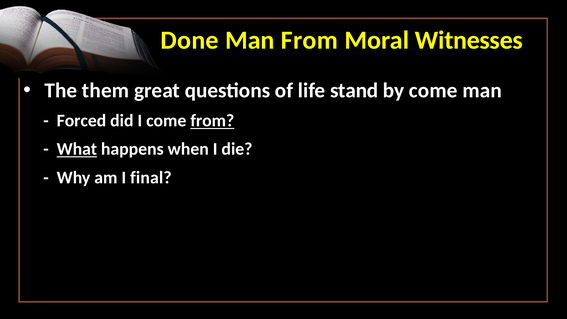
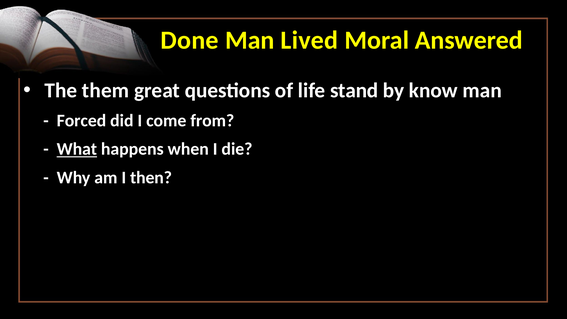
Man From: From -> Lived
Witnesses: Witnesses -> Answered
by come: come -> know
from at (212, 121) underline: present -> none
final: final -> then
